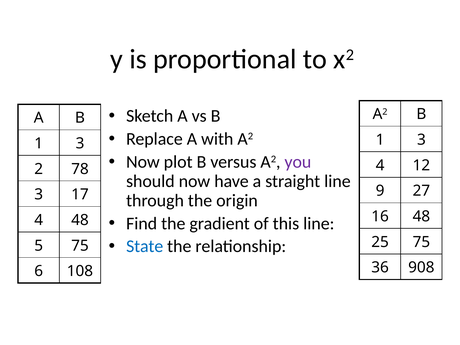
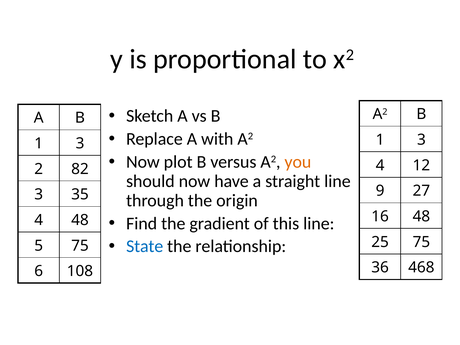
you colour: purple -> orange
78: 78 -> 82
17: 17 -> 35
908: 908 -> 468
